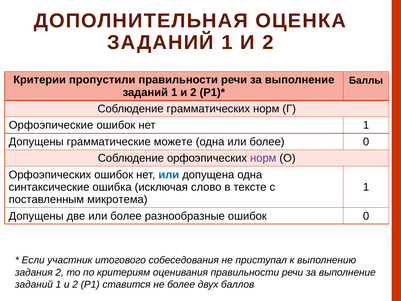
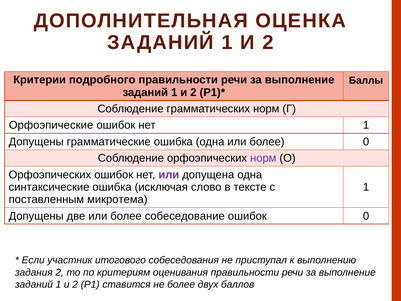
пропустили: пропустили -> подробного
грамматические можете: можете -> ошибка
или at (169, 175) colour: blue -> purple
разнообразные: разнообразные -> собеседование
